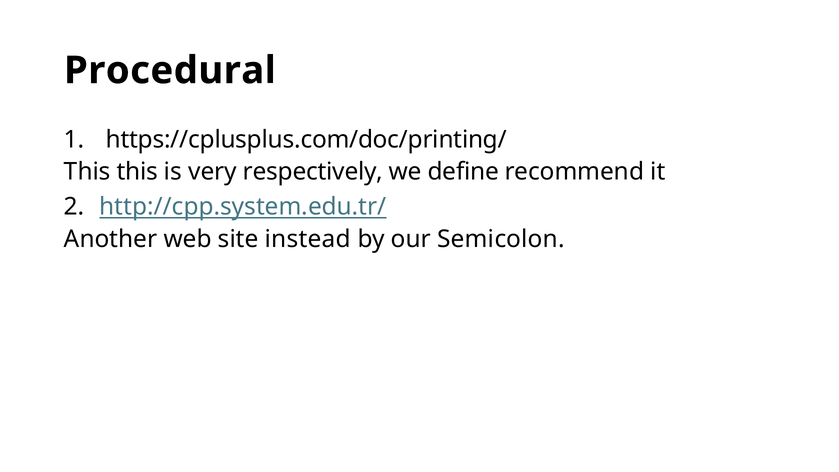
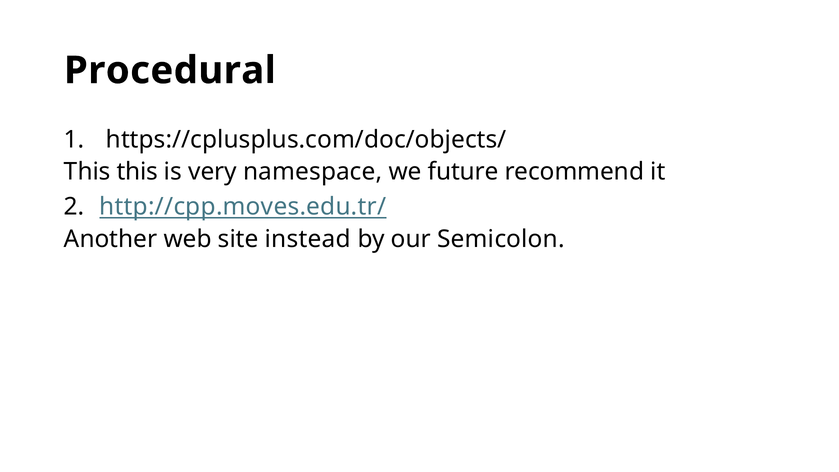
https://cplusplus.com/doc/printing/: https://cplusplus.com/doc/printing/ -> https://cplusplus.com/doc/objects/
respectively: respectively -> namespace
define: define -> future
http://cpp.system.edu.tr/: http://cpp.system.edu.tr/ -> http://cpp.moves.edu.tr/
